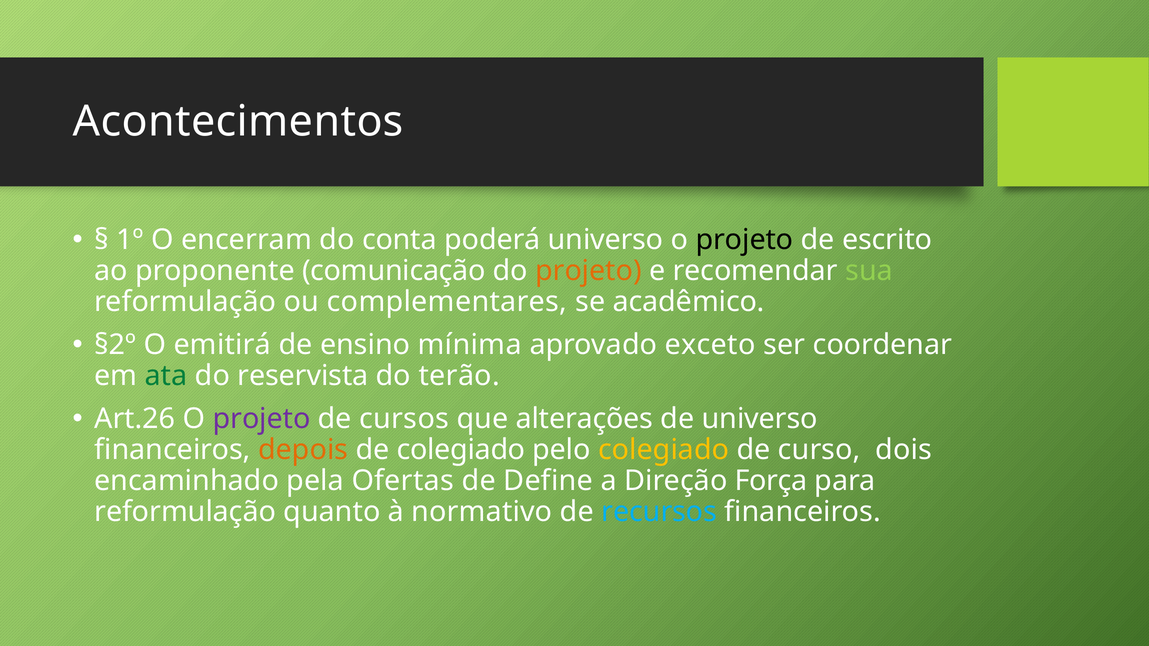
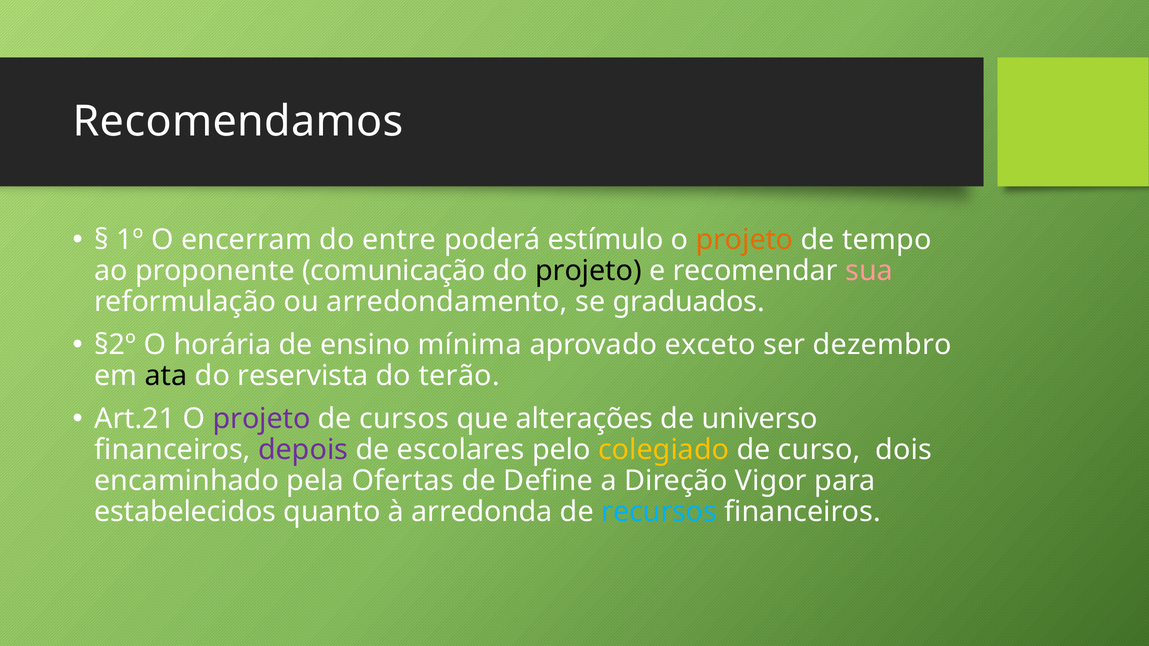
Acontecimentos: Acontecimentos -> Recomendamos
conta: conta -> entre
poderá universo: universo -> estímulo
projeto at (744, 240) colour: black -> orange
escrito: escrito -> tempo
projeto at (588, 271) colour: orange -> black
sua colour: light green -> pink
complementares: complementares -> arredondamento
acadêmico: acadêmico -> graduados
emitirá: emitirá -> horária
coordenar: coordenar -> dezembro
ata colour: green -> black
Art.26: Art.26 -> Art.21
depois colour: orange -> purple
de colegiado: colegiado -> escolares
Força: Força -> Vigor
reformulação at (185, 512): reformulação -> estabelecidos
normativo: normativo -> arredonda
